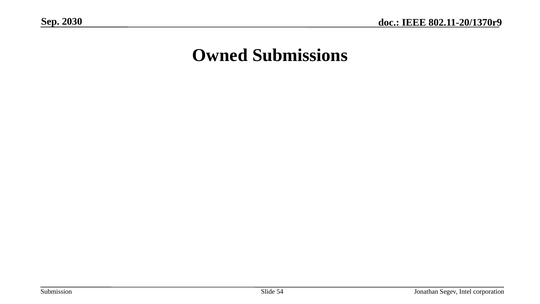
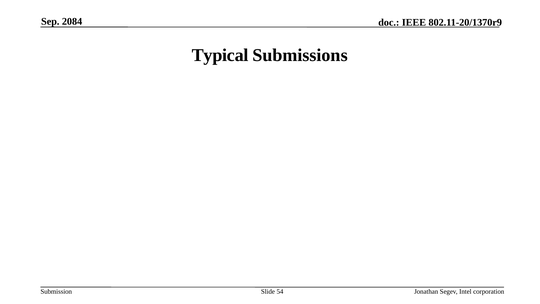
2030: 2030 -> 2084
Owned: Owned -> Typical
